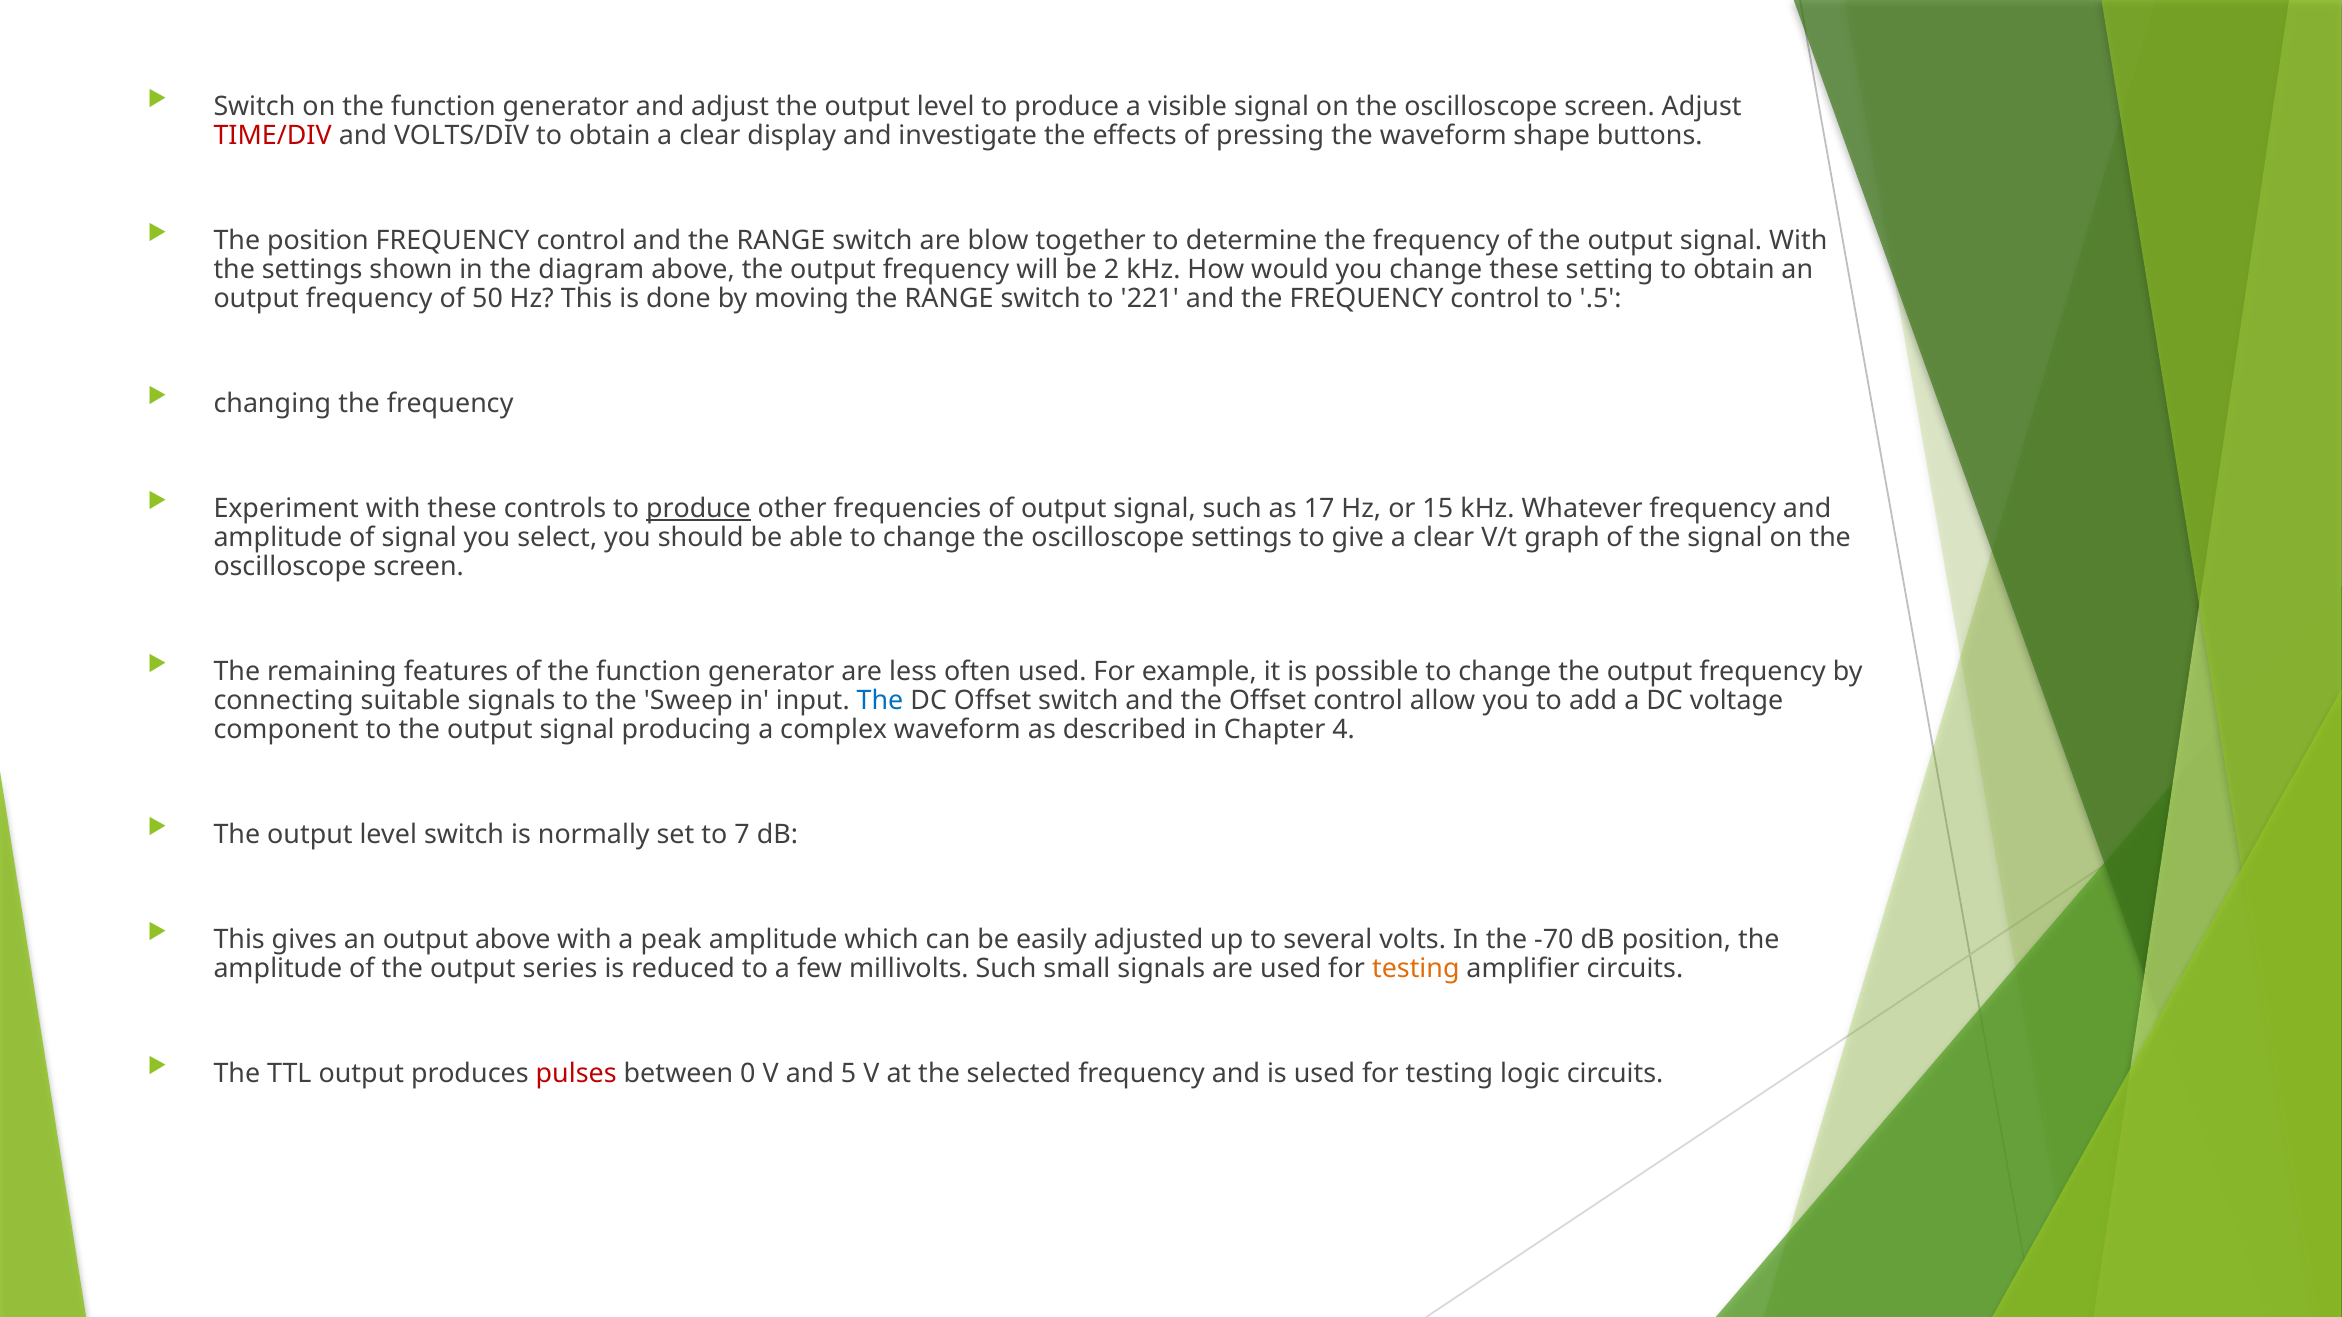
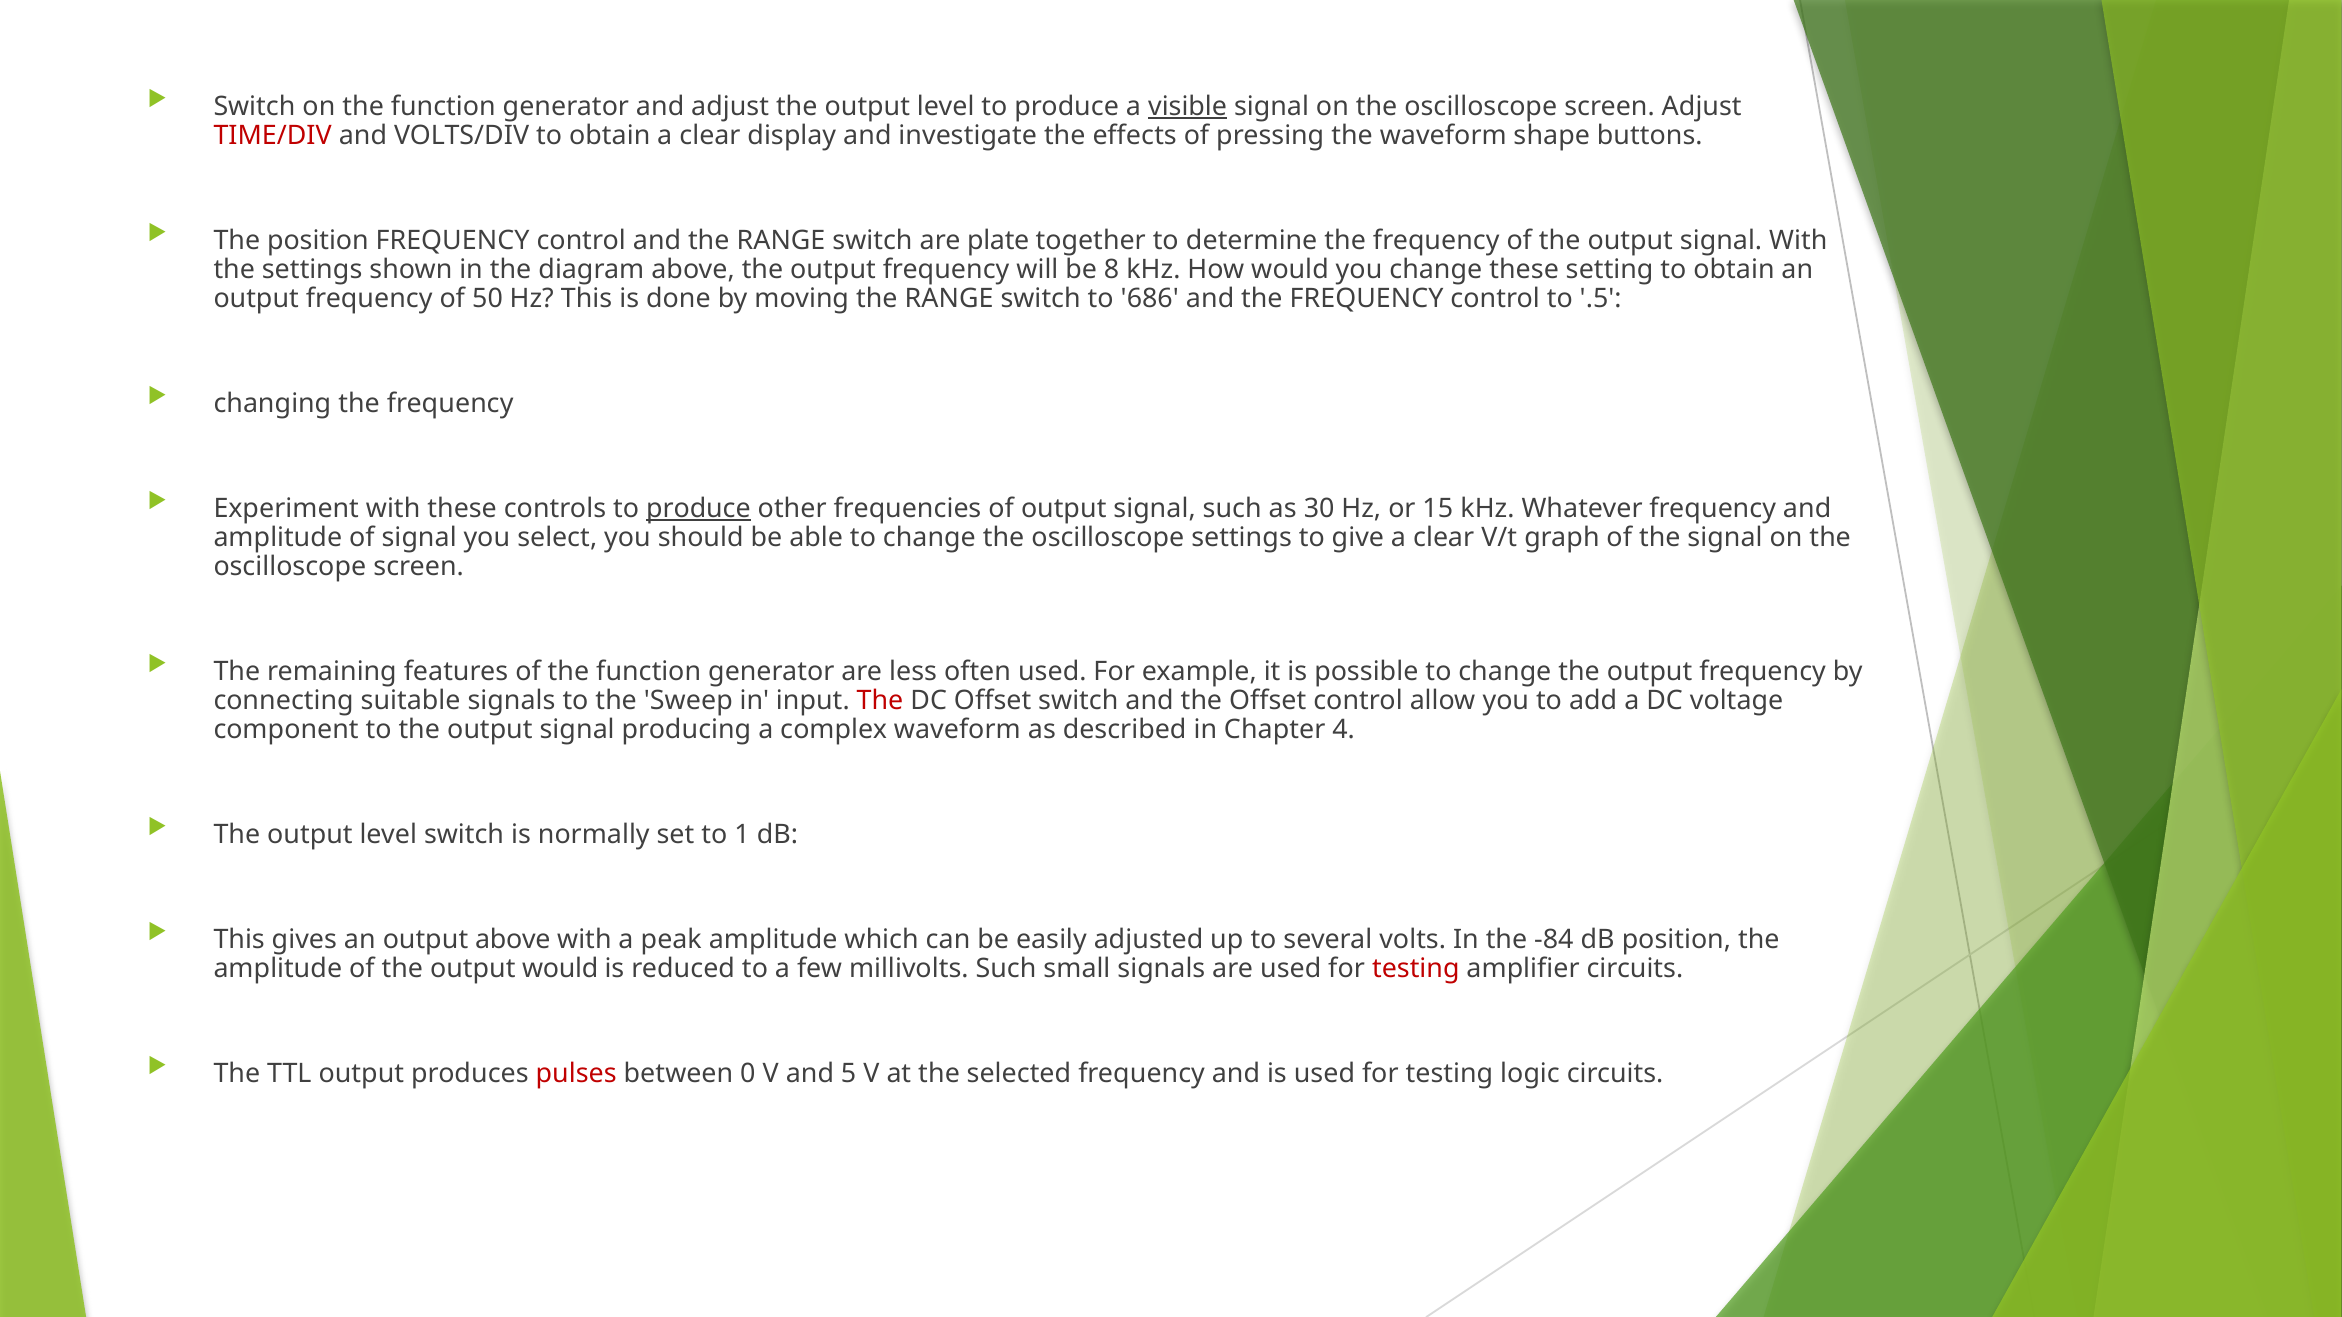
visible underline: none -> present
blow: blow -> plate
2: 2 -> 8
221: 221 -> 686
17: 17 -> 30
The at (880, 701) colour: blue -> red
7: 7 -> 1
-70: -70 -> -84
output series: series -> would
testing at (1416, 969) colour: orange -> red
